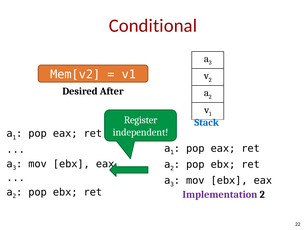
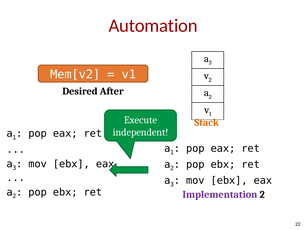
Conditional: Conditional -> Automation
Register: Register -> Execute
Stack colour: blue -> orange
